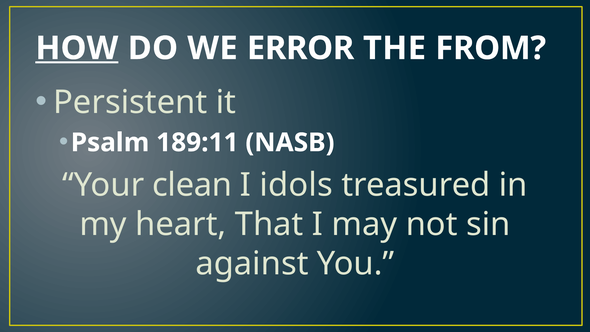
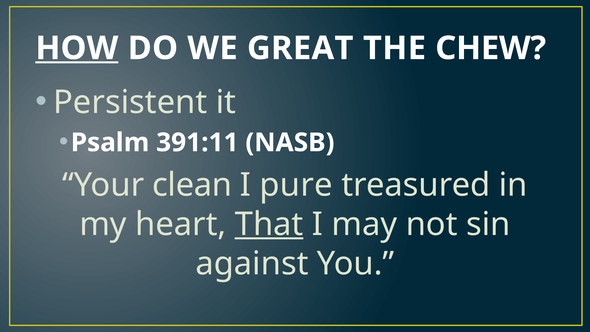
ERROR: ERROR -> GREAT
FROM: FROM -> CHEW
189:11: 189:11 -> 391:11
idols: idols -> pure
That underline: none -> present
